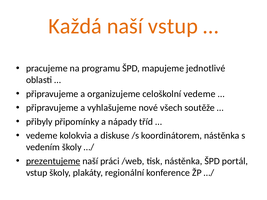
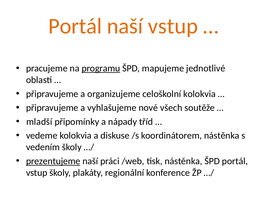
Každá at (75, 26): Každá -> Portál
programu underline: none -> present
celoškolní vedeme: vedeme -> kolokvia
přibyly: přibyly -> mladší
